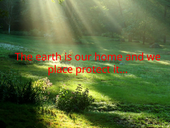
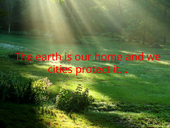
place: place -> cities
